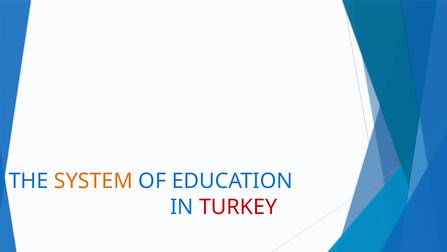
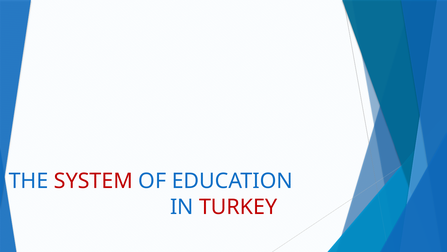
SYSTEM colour: orange -> red
